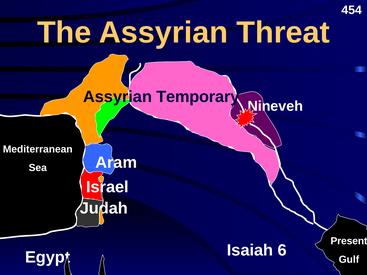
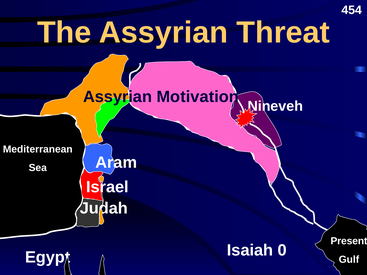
Temporary: Temporary -> Motivation
6: 6 -> 0
